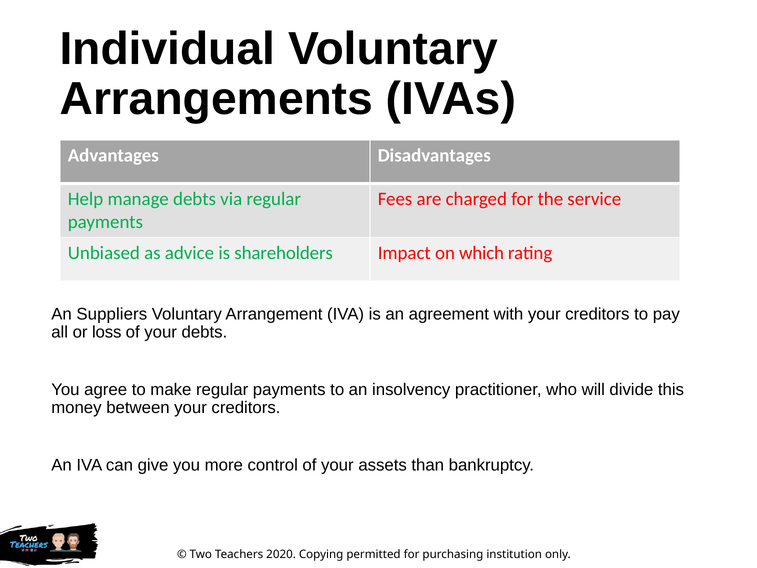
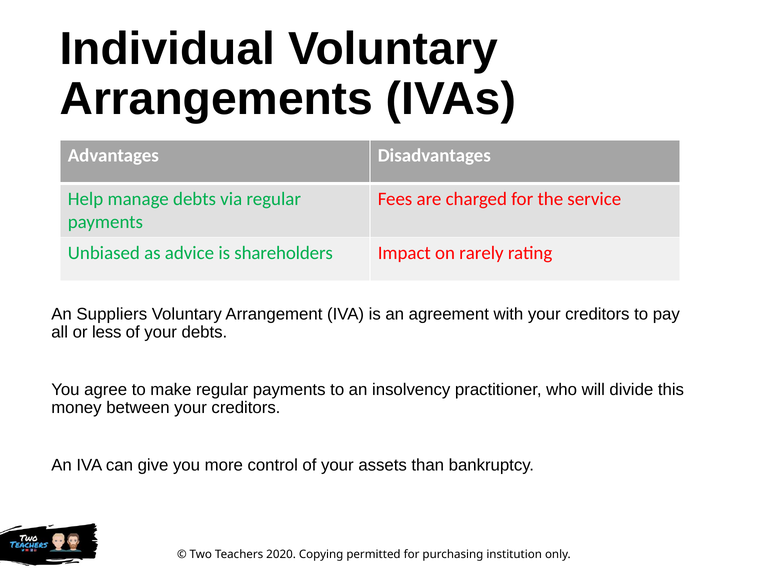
which: which -> rarely
loss: loss -> less
